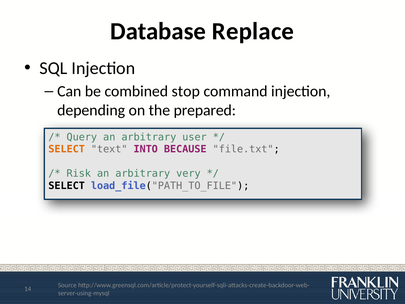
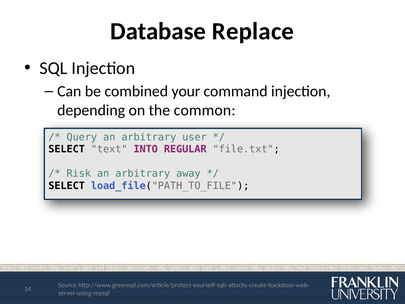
stop: stop -> your
prepared: prepared -> common
SELECT at (67, 149) colour: orange -> black
BECAUSE: BECAUSE -> REGULAR
very: very -> away
